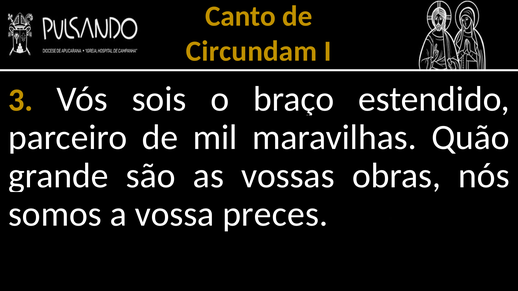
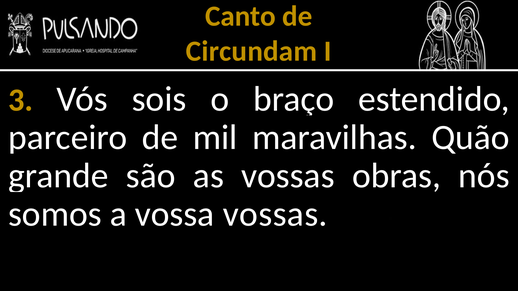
vossa preces: preces -> vossas
